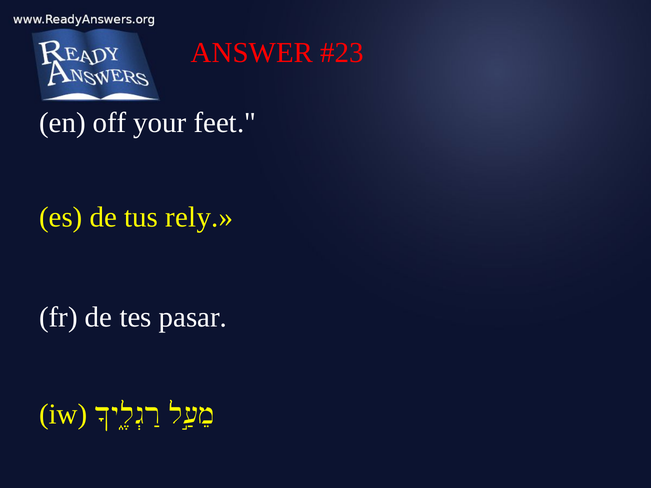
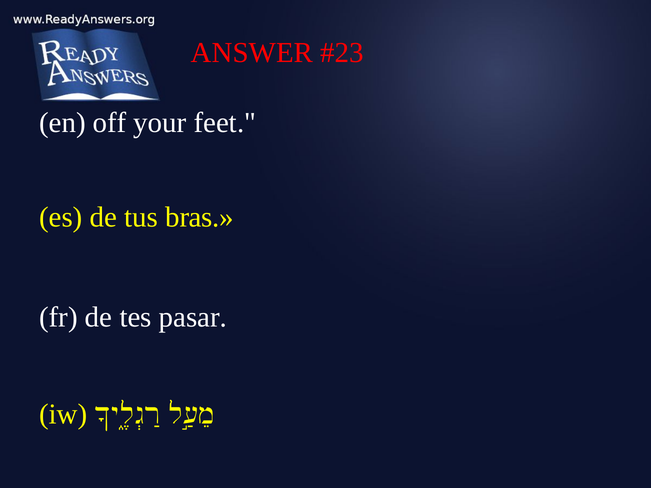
rely: rely -> bras
